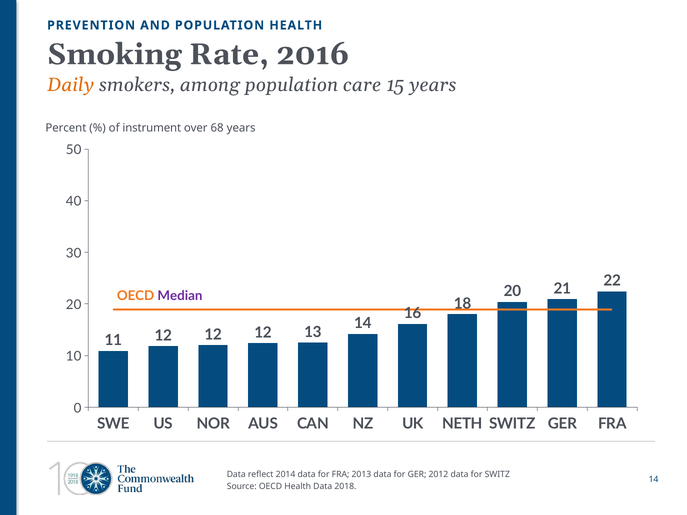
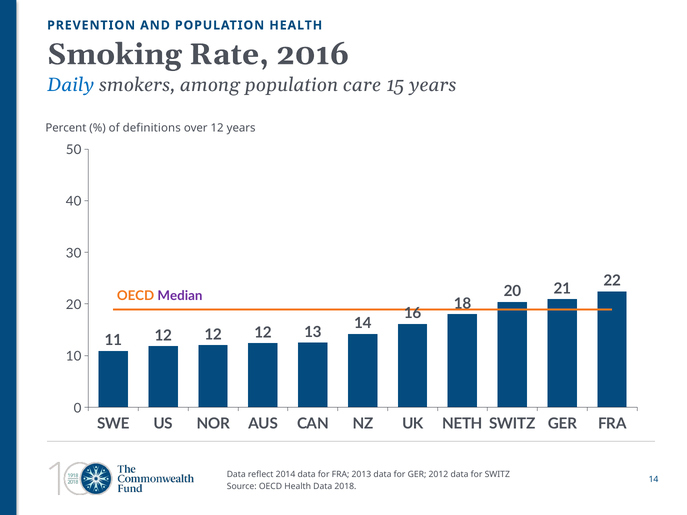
Daily colour: orange -> blue
instrument: instrument -> definitions
over 68: 68 -> 12
